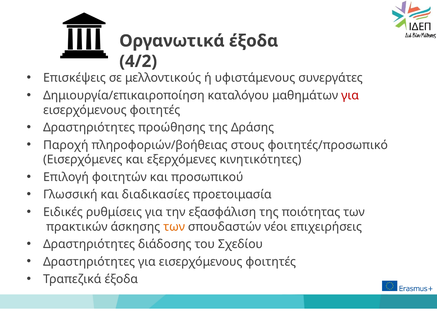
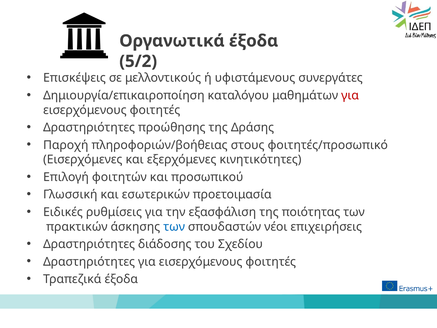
4/2: 4/2 -> 5/2
διαδικασίες: διαδικασίες -> εσωτερικών
των at (174, 226) colour: orange -> blue
